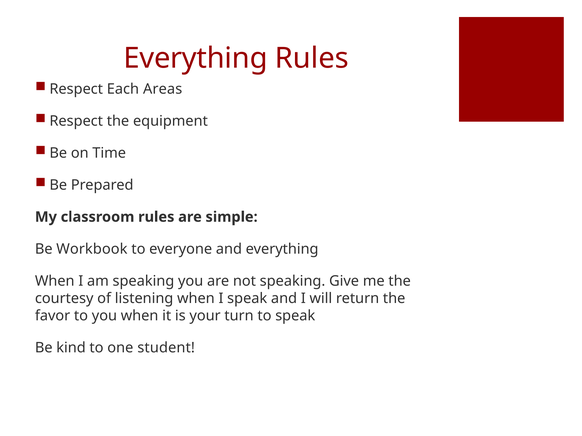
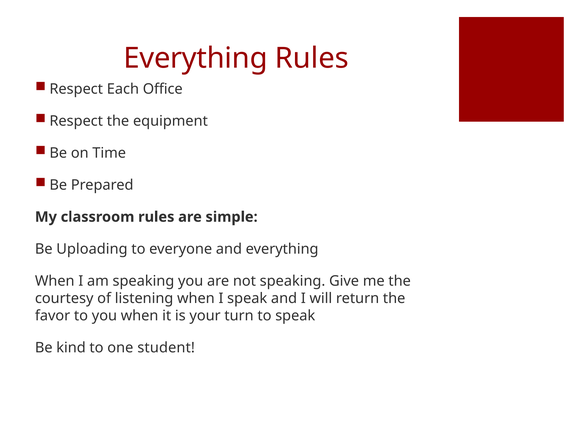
Areas: Areas -> Office
Workbook: Workbook -> Uploading
